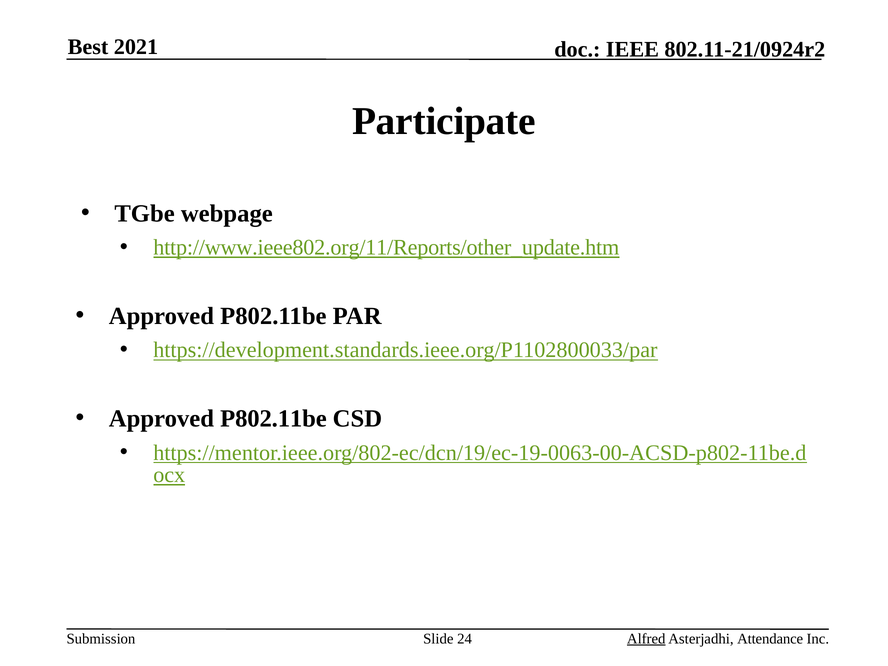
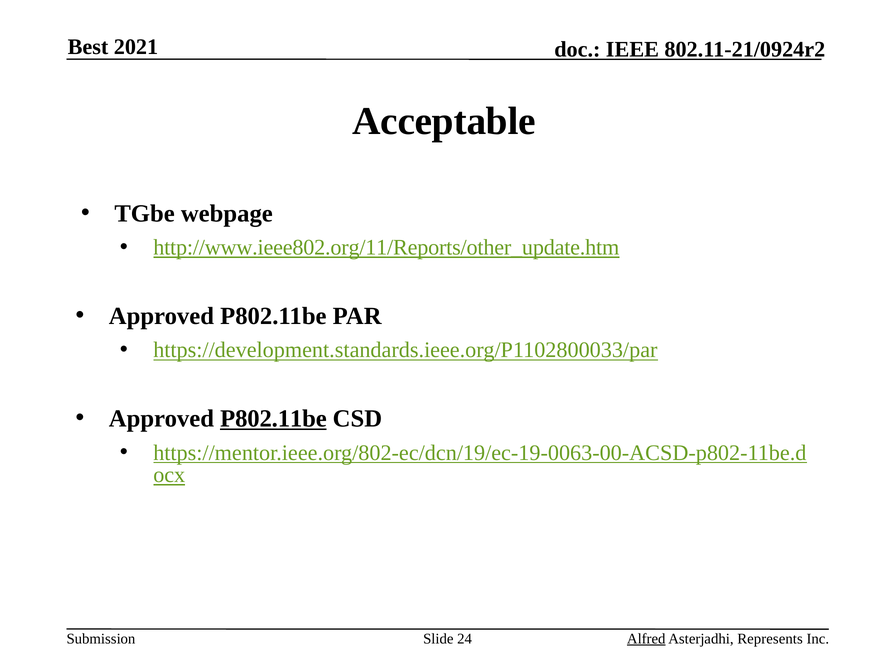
Participate: Participate -> Acceptable
P802.11be at (273, 419) underline: none -> present
Attendance: Attendance -> Represents
